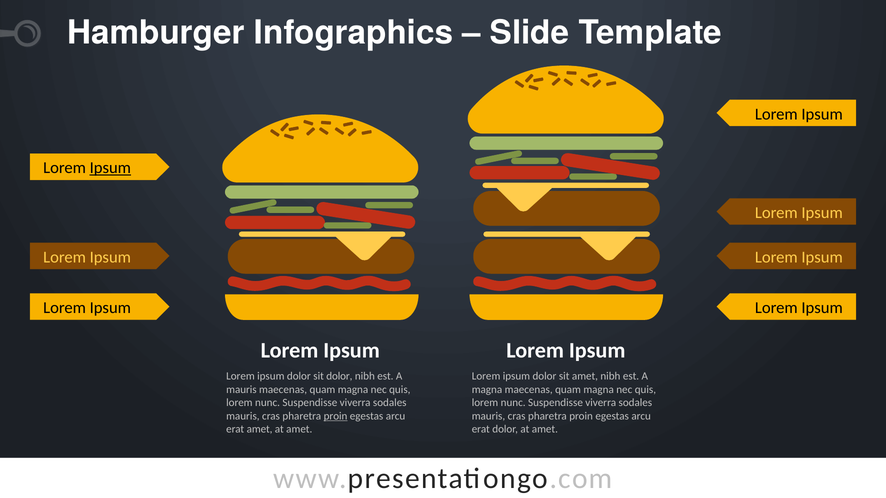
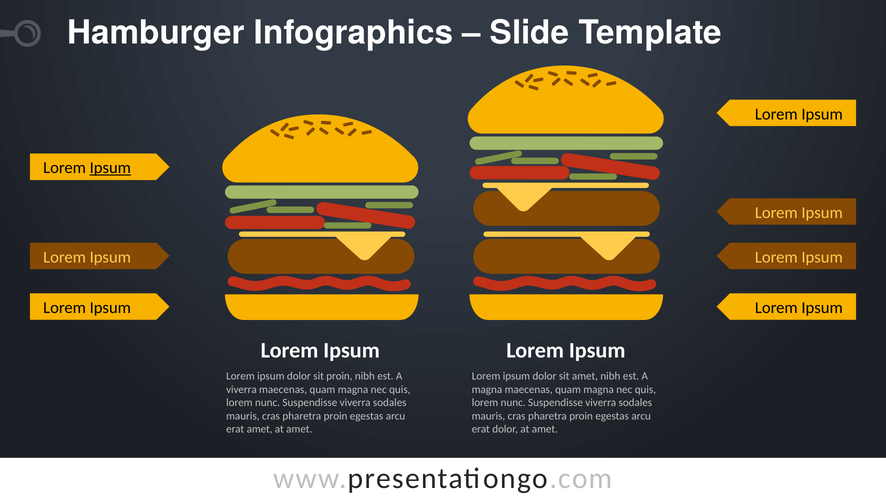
sit dolor: dolor -> proin
mauris at (241, 390): mauris -> viverra
proin at (336, 416) underline: present -> none
